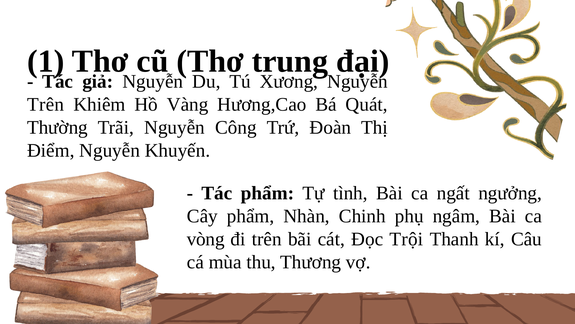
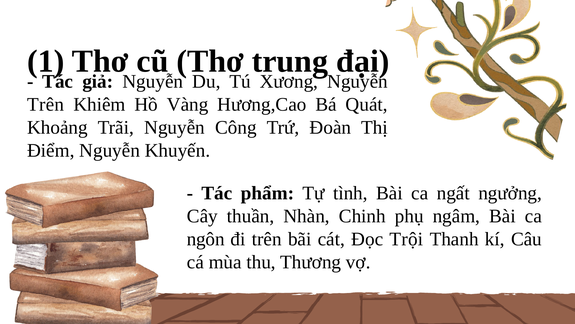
Thường: Thường -> Khoảng
Cây phẩm: phẩm -> thuần
vòng: vòng -> ngôn
